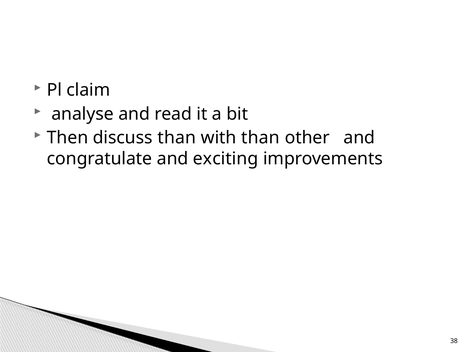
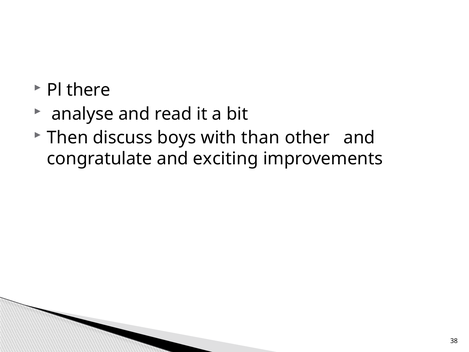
claim: claim -> there
discuss than: than -> boys
